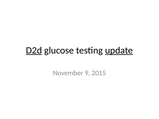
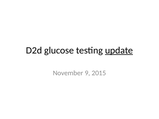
D2d underline: present -> none
